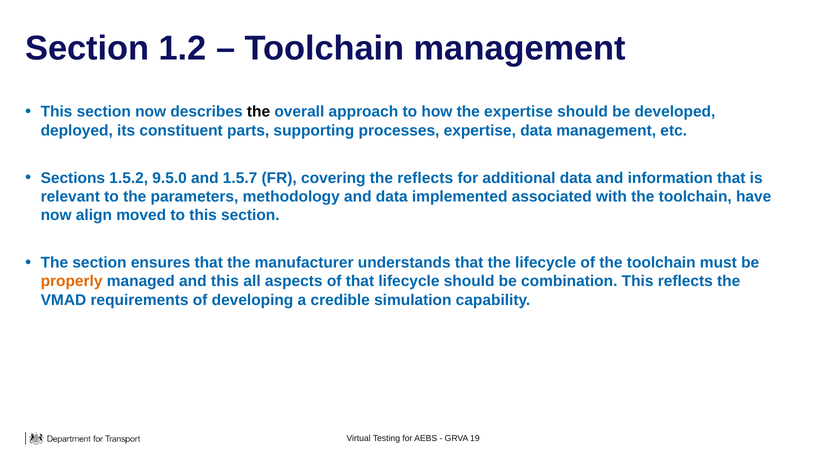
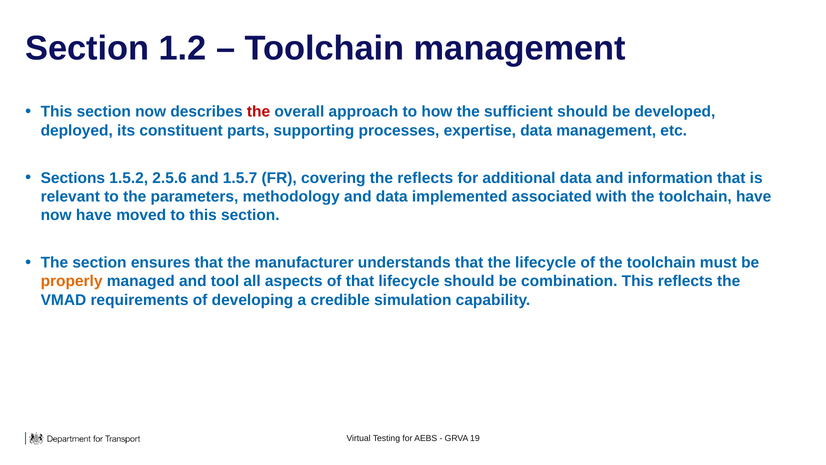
the at (259, 112) colour: black -> red
the expertise: expertise -> sufficient
9.5.0: 9.5.0 -> 2.5.6
now align: align -> have
and this: this -> tool
